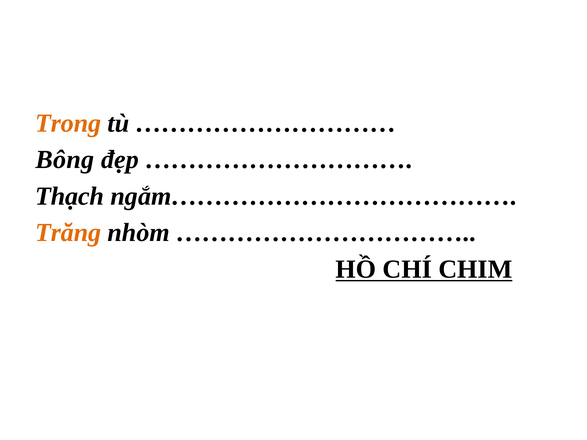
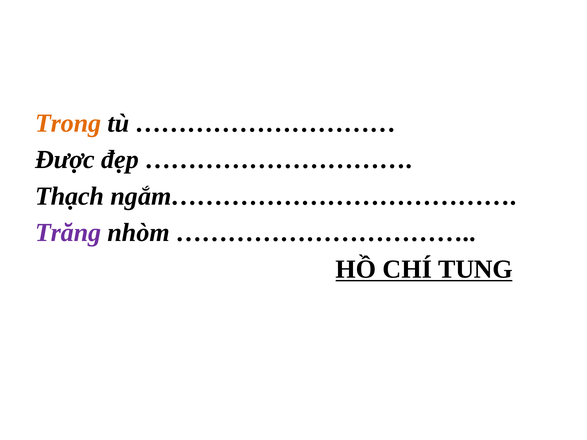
Bông: Bông -> Được
Trăng colour: orange -> purple
CHIM: CHIM -> TUNG
